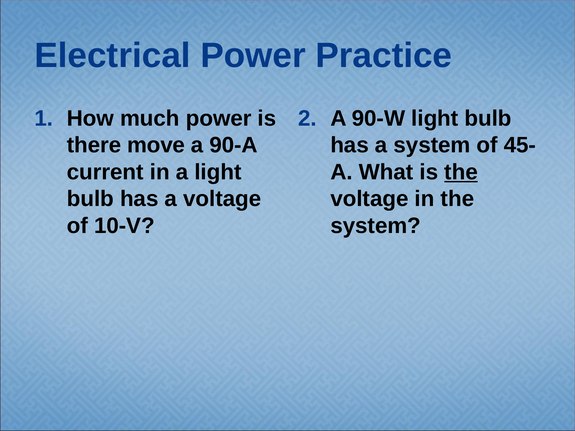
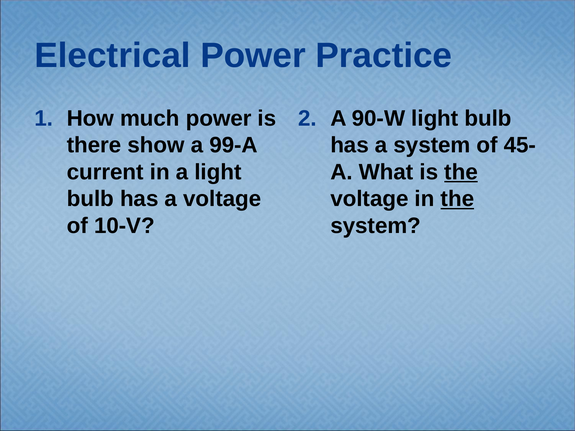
move: move -> show
90-A: 90-A -> 99-A
the at (457, 199) underline: none -> present
